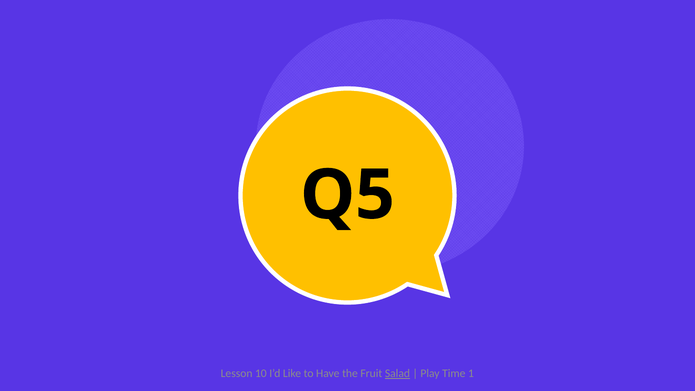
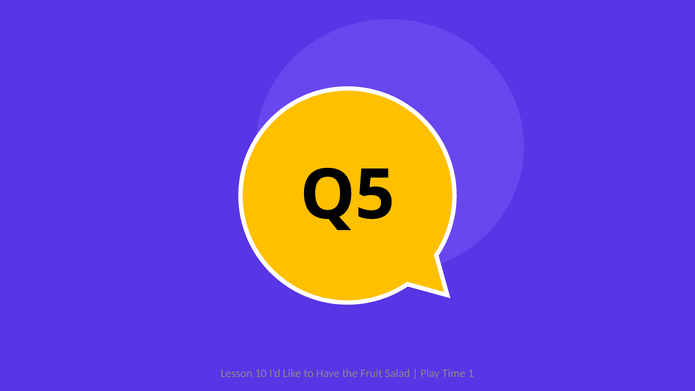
Salad underline: present -> none
